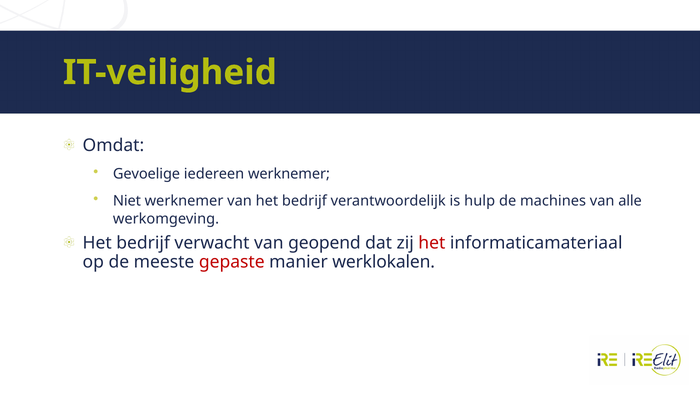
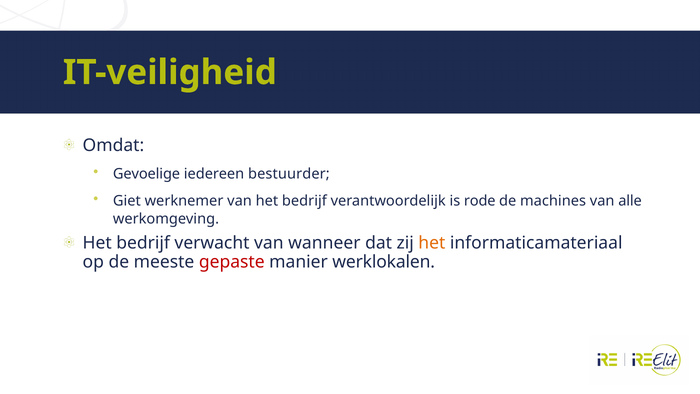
iedereen werknemer: werknemer -> bestuurder
Niet: Niet -> Giet
hulp: hulp -> rode
geopend: geopend -> wanneer
het at (432, 243) colour: red -> orange
